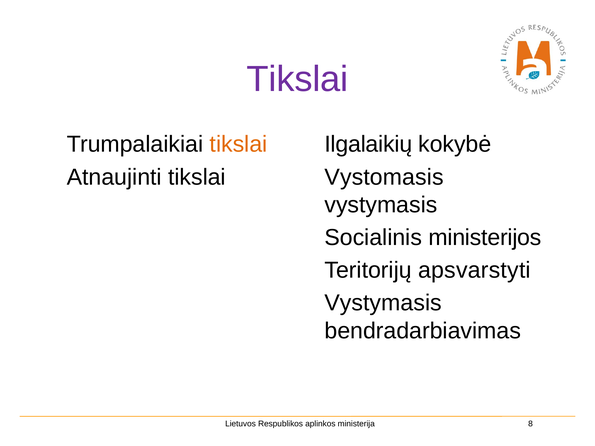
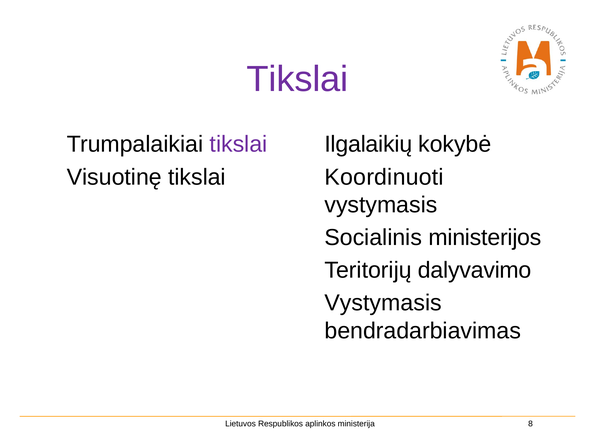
tikslai at (238, 144) colour: orange -> purple
Atnaujinti: Atnaujinti -> Visuotinę
Vystomasis: Vystomasis -> Koordinuoti
apsvarstyti: apsvarstyti -> dalyvavimo
